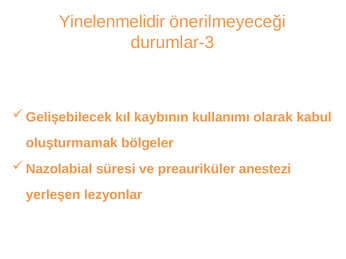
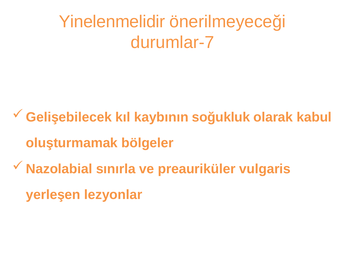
durumlar-3: durumlar-3 -> durumlar-7
kullanımı: kullanımı -> soğukluk
süresi: süresi -> sınırla
anestezi: anestezi -> vulgaris
